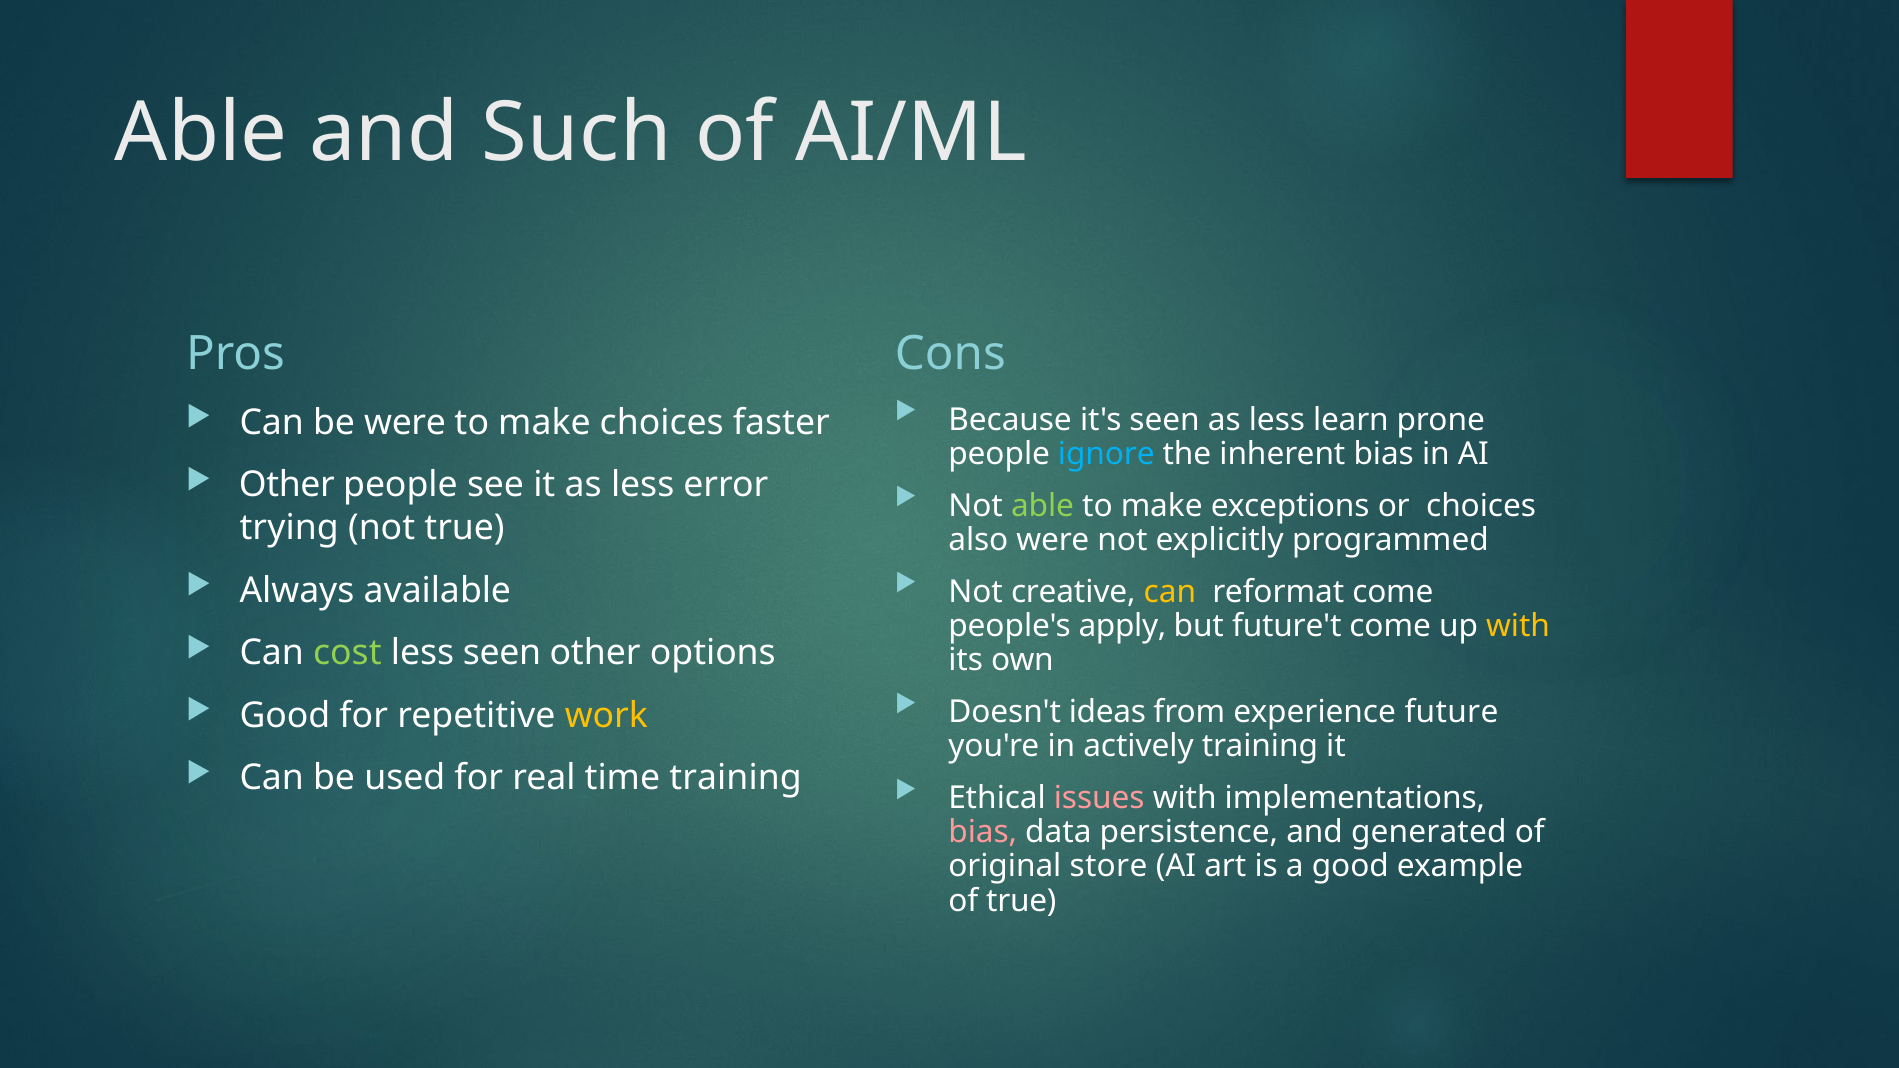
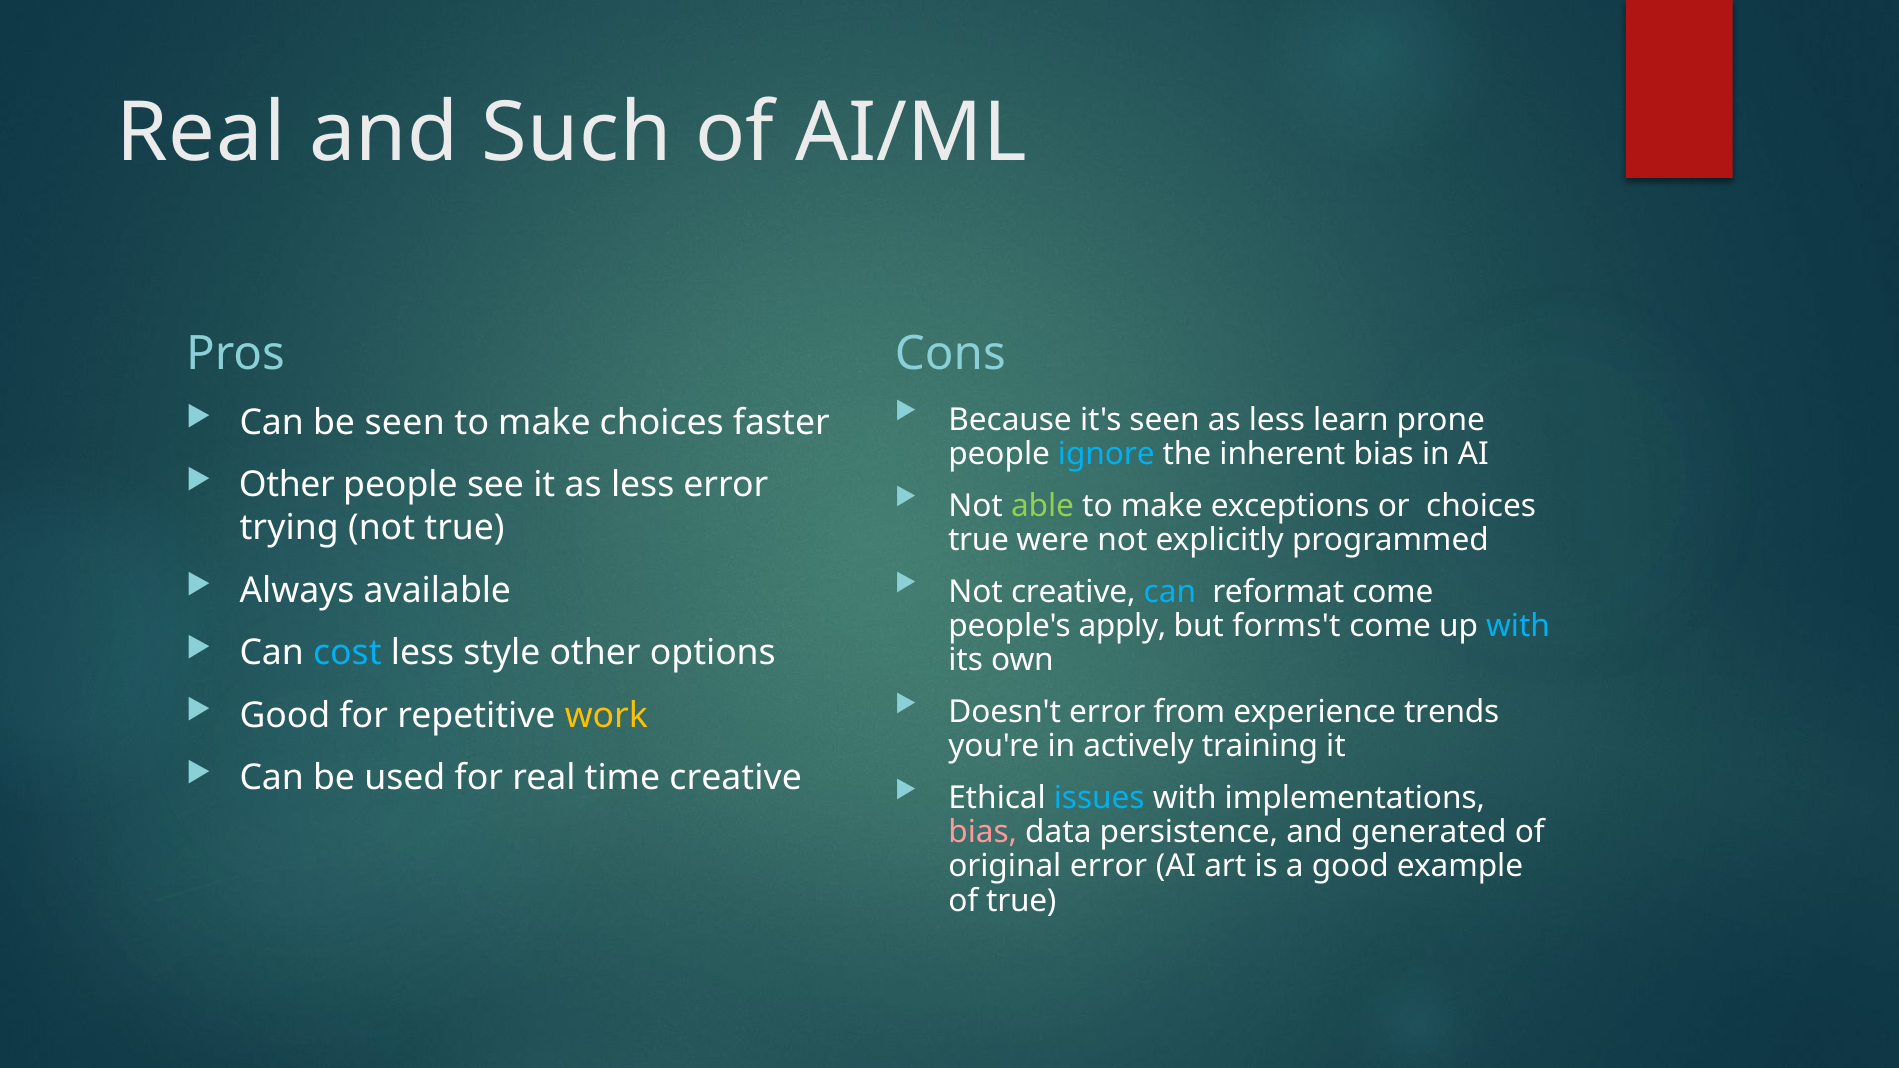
Able at (201, 133): Able -> Real
be were: were -> seen
also at (978, 540): also -> true
can at (1170, 592) colour: yellow -> light blue
future't: future't -> forms't
with at (1518, 626) colour: yellow -> light blue
cost colour: light green -> light blue
less seen: seen -> style
Doesn't ideas: ideas -> error
future: future -> trends
time training: training -> creative
issues colour: pink -> light blue
original store: store -> error
